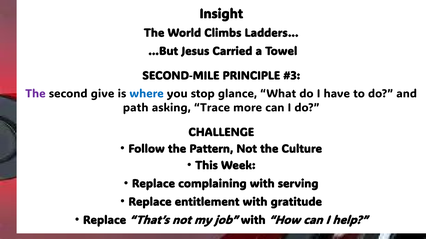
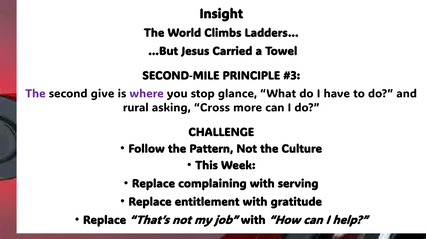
where colour: blue -> purple
path: path -> rural
Trace: Trace -> Cross
